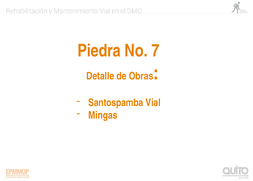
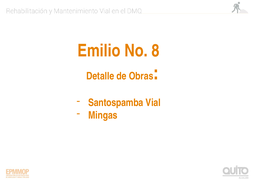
Piedra: Piedra -> Emilio
7: 7 -> 8
